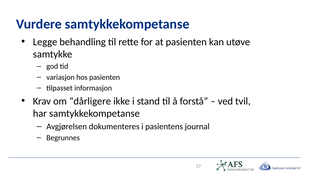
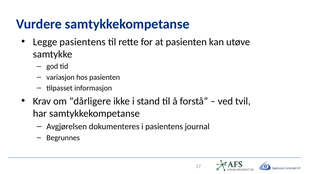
Legge behandling: behandling -> pasientens
